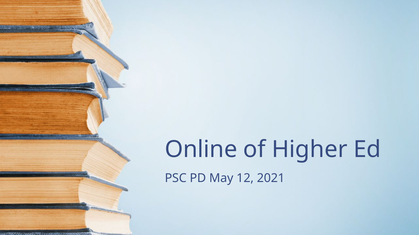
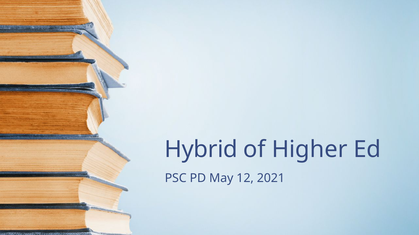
Online: Online -> Hybrid
